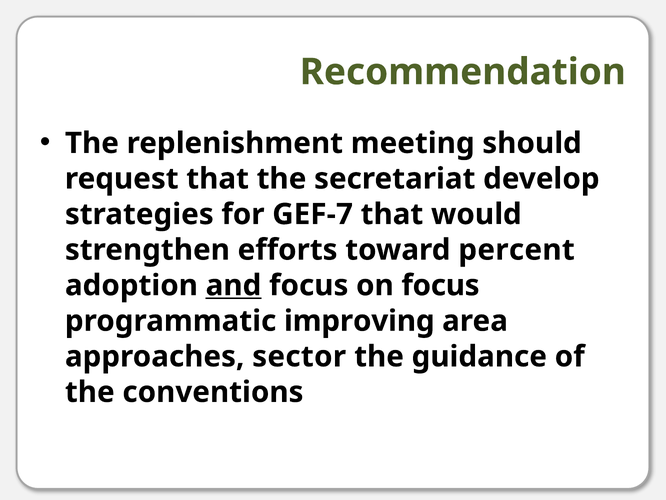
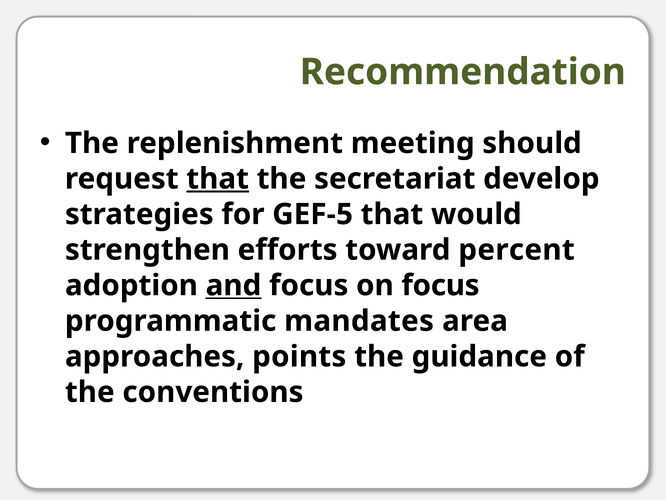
that at (218, 179) underline: none -> present
GEF-7: GEF-7 -> GEF-5
improving: improving -> mandates
sector: sector -> points
